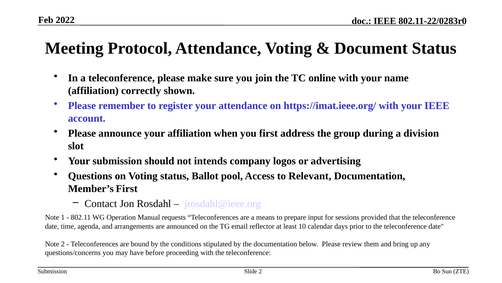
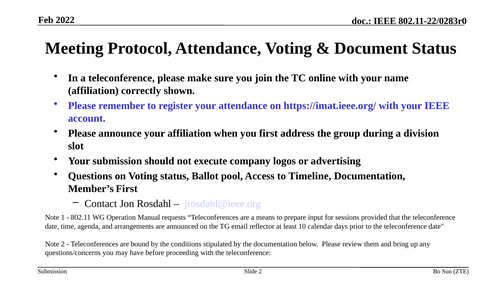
intends: intends -> execute
Relevant: Relevant -> Timeline
